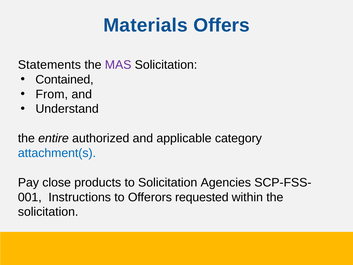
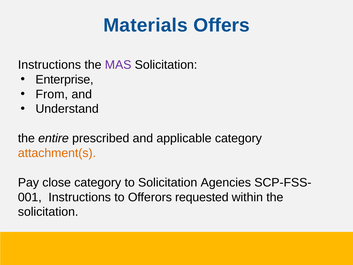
Statements at (49, 65): Statements -> Instructions
Contained: Contained -> Enterprise
authorized: authorized -> prescribed
attachment(s colour: blue -> orange
close products: products -> category
